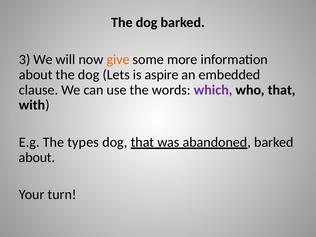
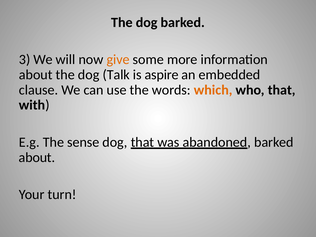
Lets: Lets -> Talk
which colour: purple -> orange
types: types -> sense
